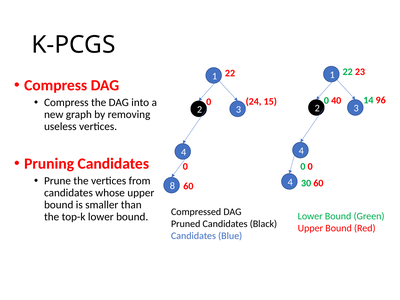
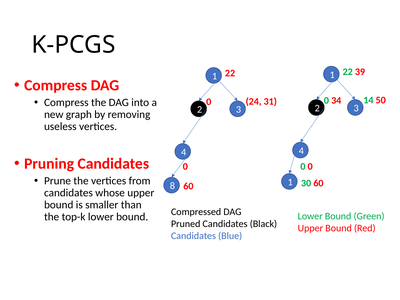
23: 23 -> 39
40: 40 -> 34
96: 96 -> 50
15: 15 -> 31
8 4: 4 -> 1
